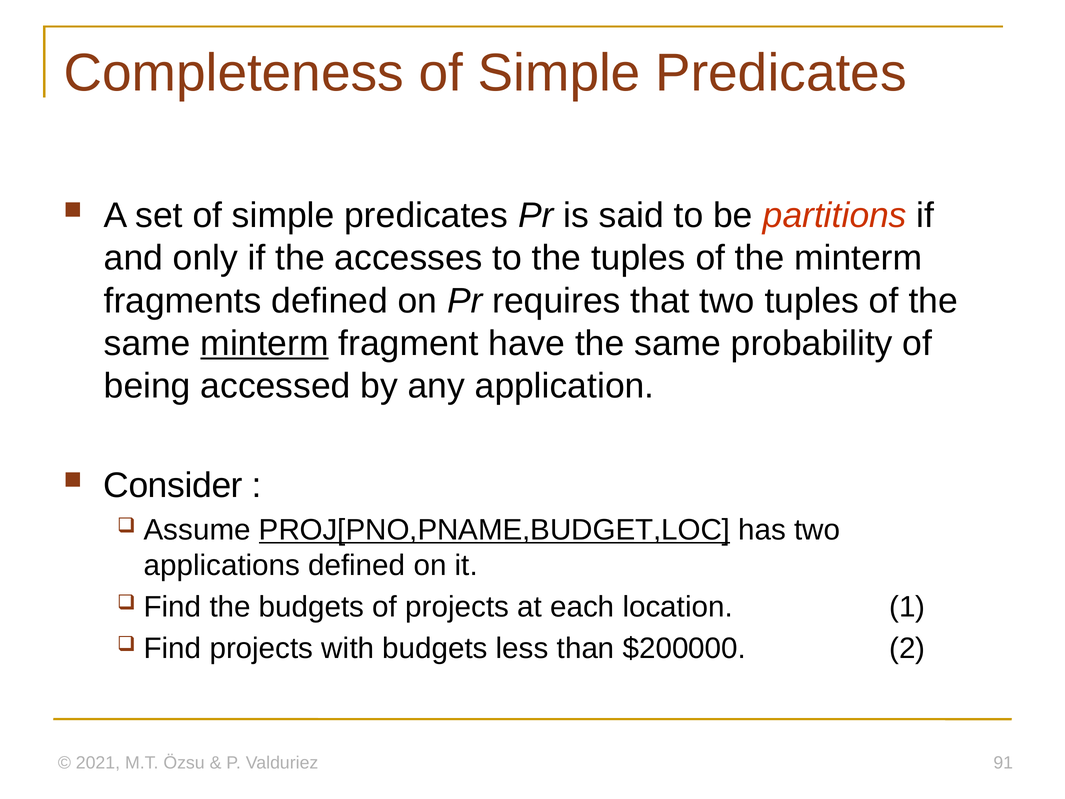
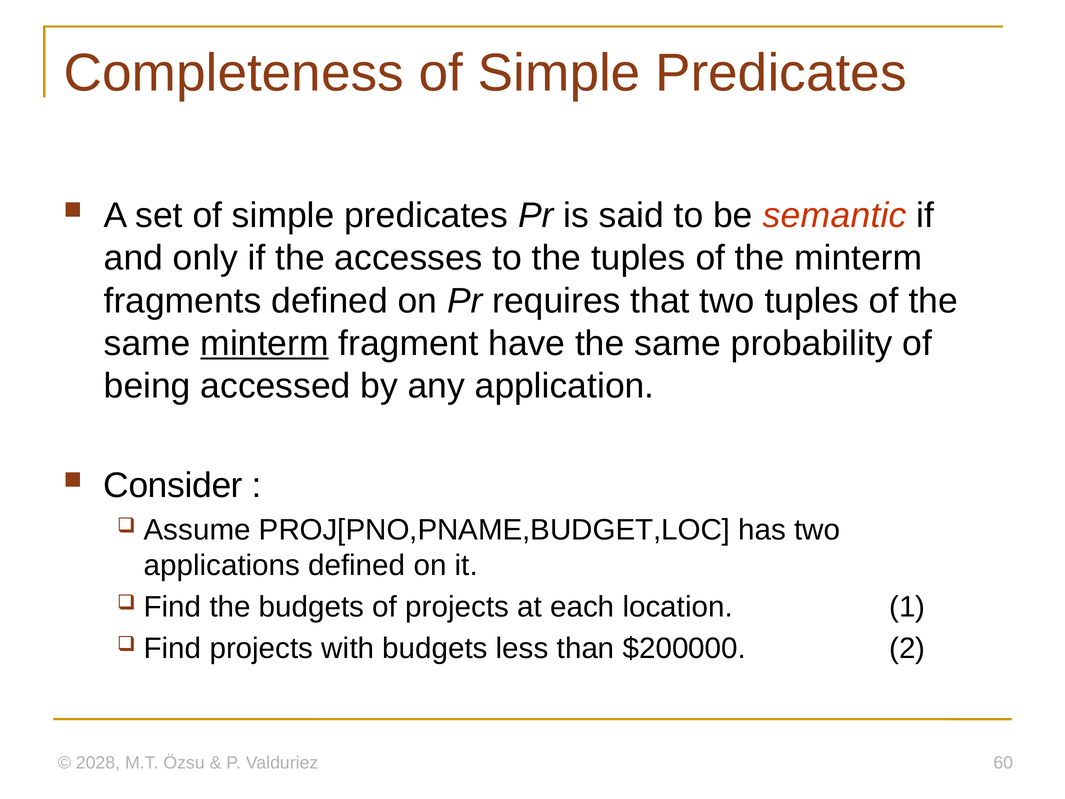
partitions: partitions -> semantic
PROJ[PNO,PNAME,BUDGET,LOC underline: present -> none
2021: 2021 -> 2028
91: 91 -> 60
